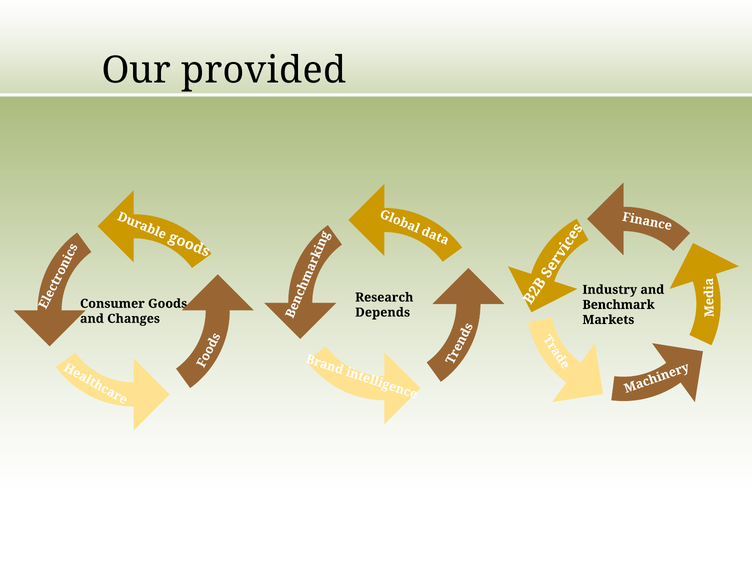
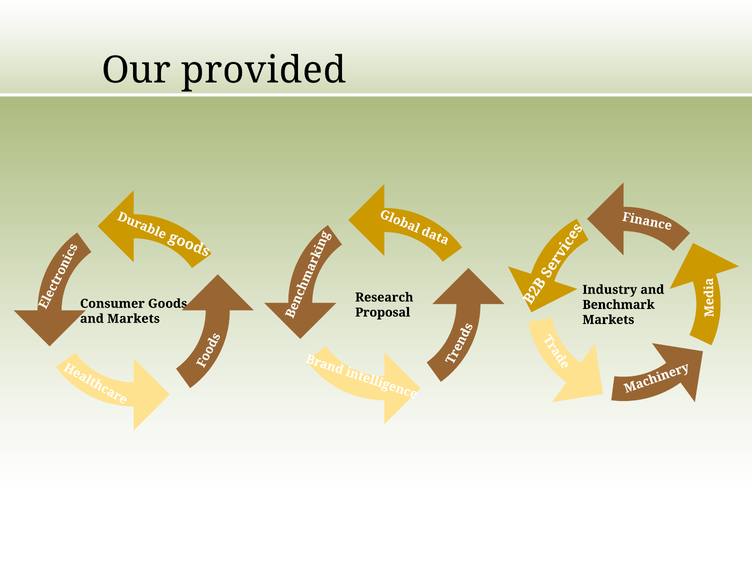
Depends: Depends -> Proposal
Changes at (134, 319): Changes -> Markets
